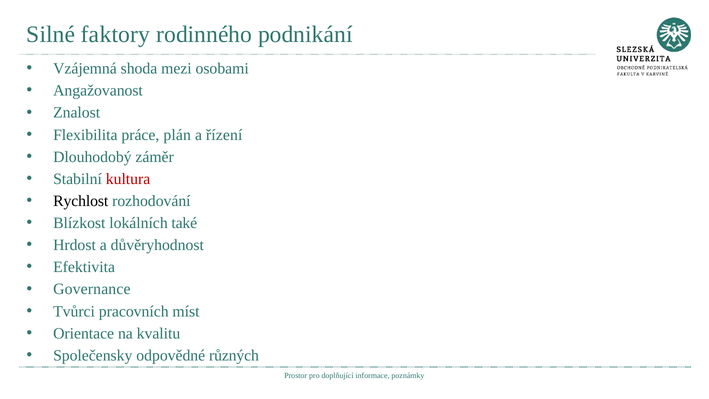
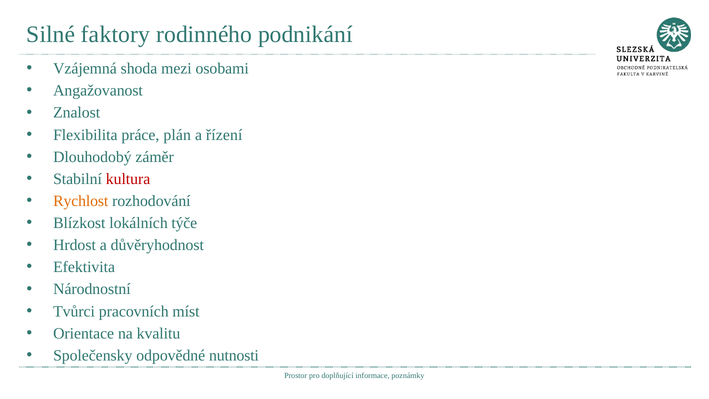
Rychlost colour: black -> orange
také: také -> týče
Governance: Governance -> Národnostní
různých: různých -> nutnosti
